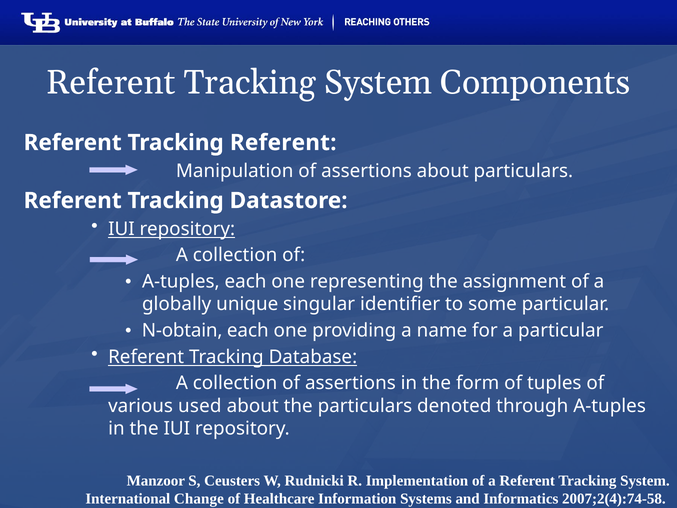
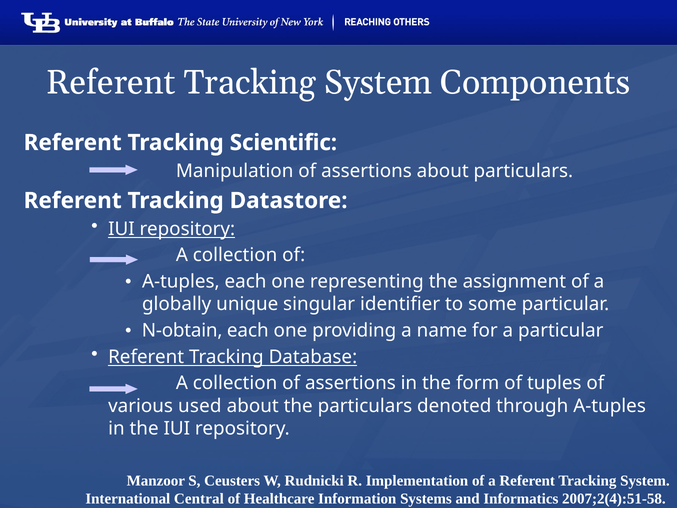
Tracking Referent: Referent -> Scientific
Change: Change -> Central
2007;2(4):74-58: 2007;2(4):74-58 -> 2007;2(4):51-58
